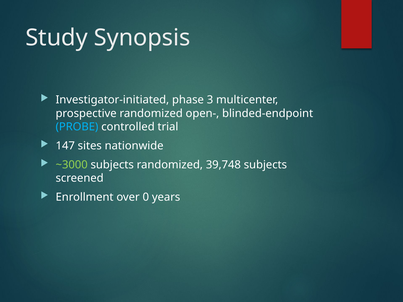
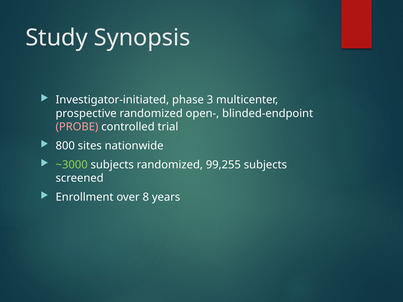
PROBE colour: light blue -> pink
147: 147 -> 800
39,748: 39,748 -> 99,255
0: 0 -> 8
